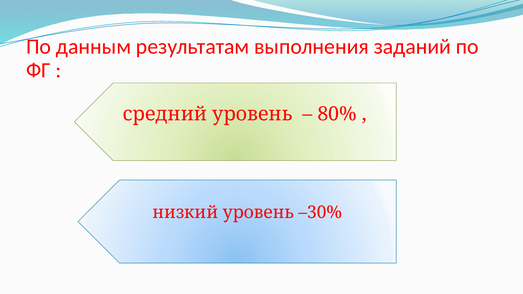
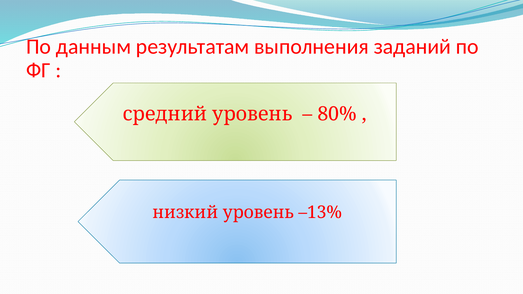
–30%: –30% -> –13%
